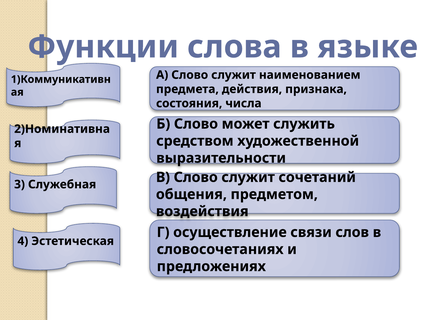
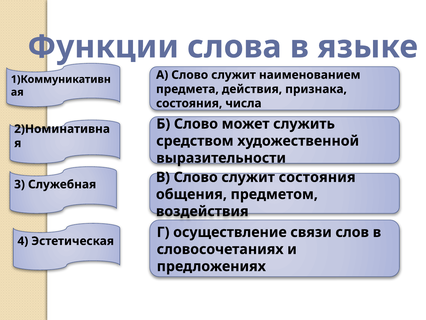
служит сочетаний: сочетаний -> состояния
